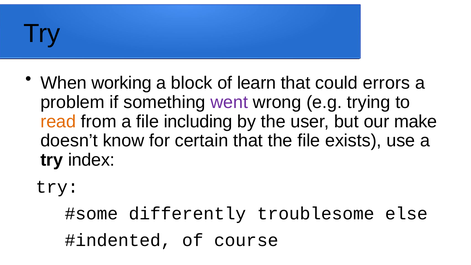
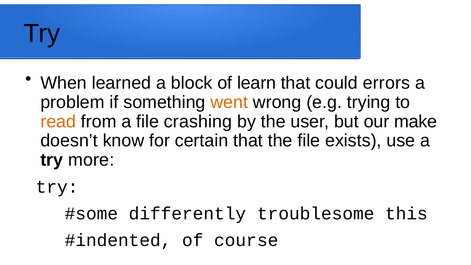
working: working -> learned
went colour: purple -> orange
including: including -> crashing
index: index -> more
else: else -> this
